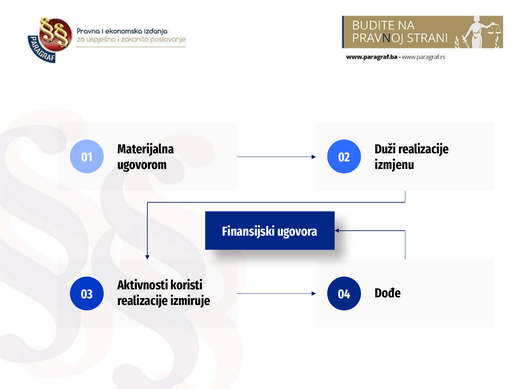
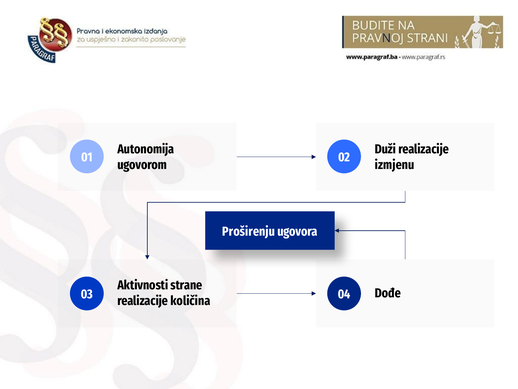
Materijalna: Materijalna -> Autonomija
Finansijski: Finansijski -> Proširenju
koristi: koristi -> strane
izmiruje: izmiruje -> količina
